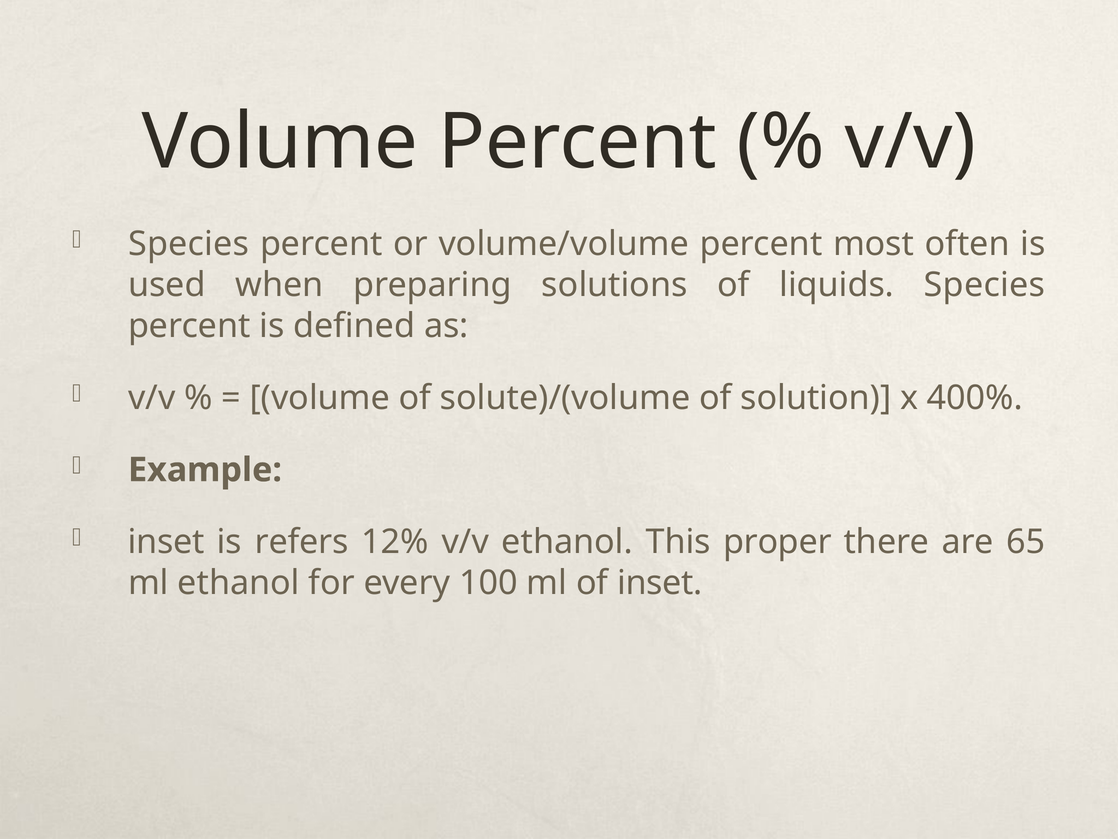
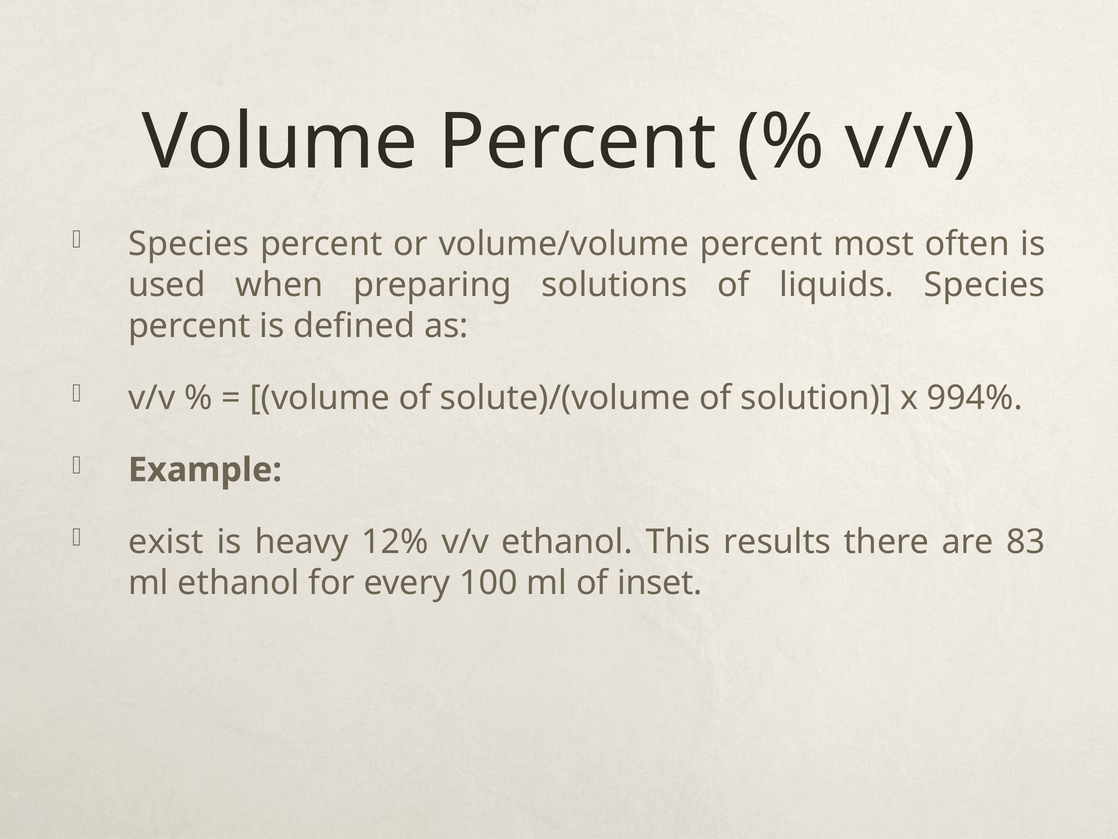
400%: 400% -> 994%
inset at (166, 542): inset -> exist
refers: refers -> heavy
proper: proper -> results
65: 65 -> 83
